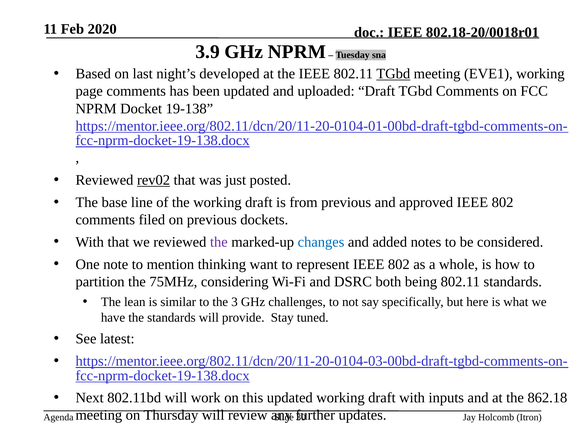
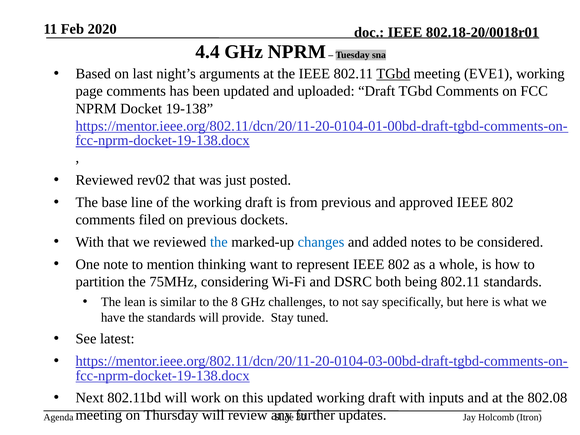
3.9: 3.9 -> 4.4
developed: developed -> arguments
rev02 underline: present -> none
the at (219, 242) colour: purple -> blue
3: 3 -> 8
862.18: 862.18 -> 802.08
